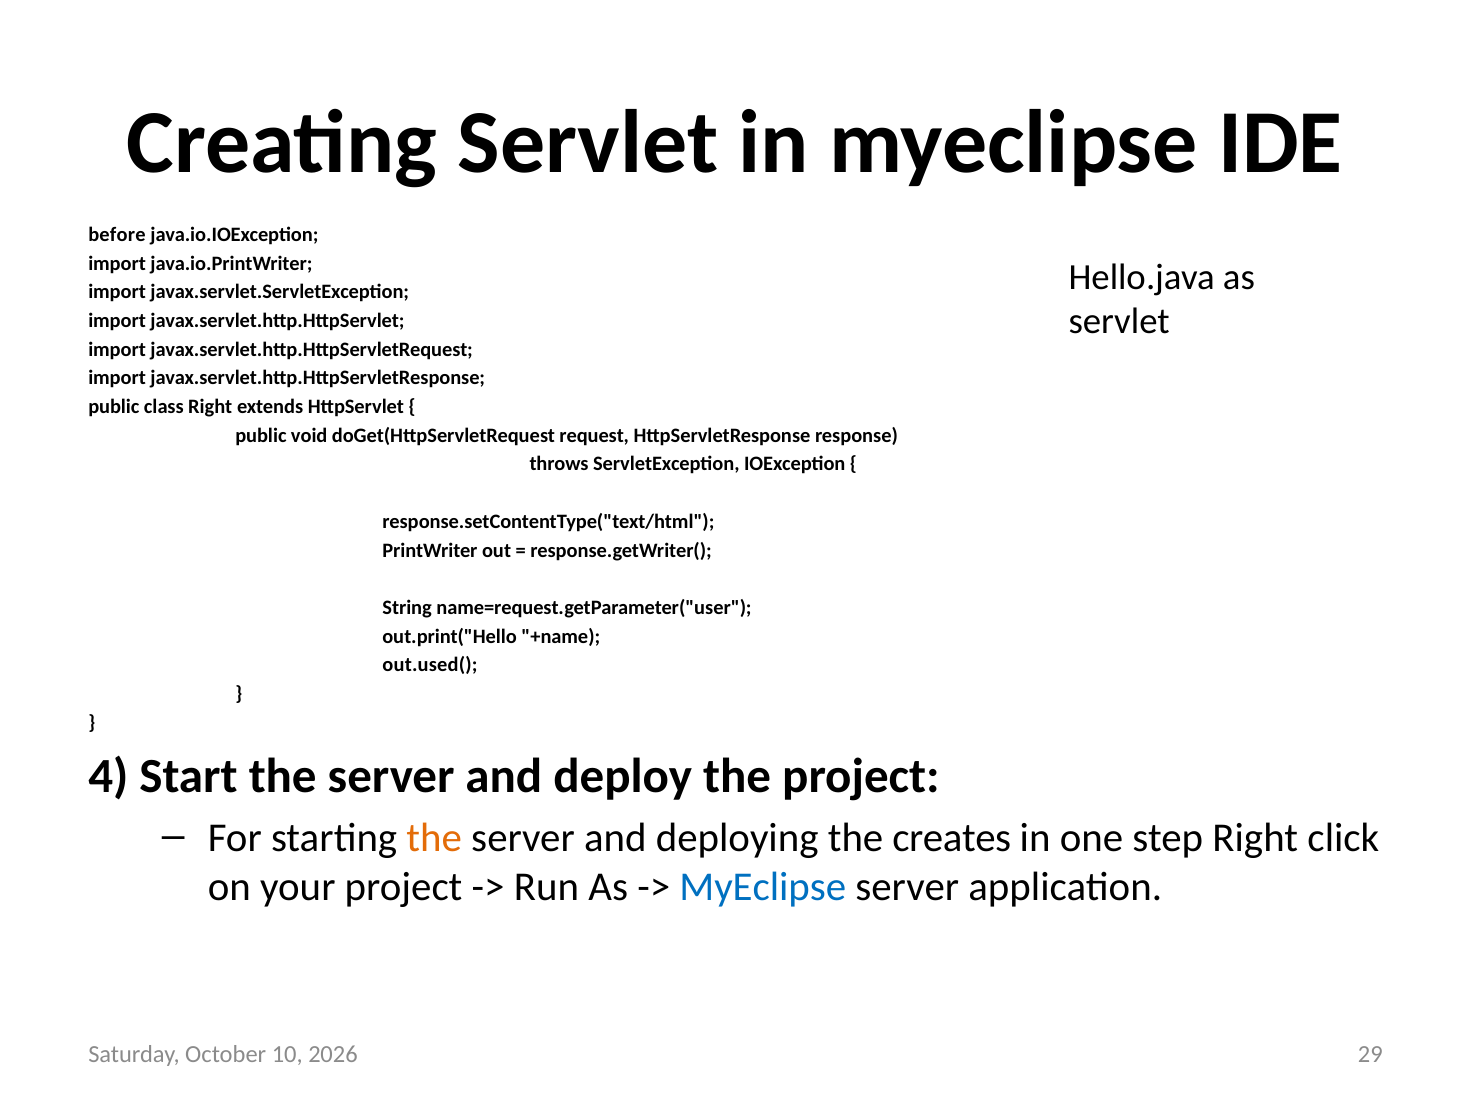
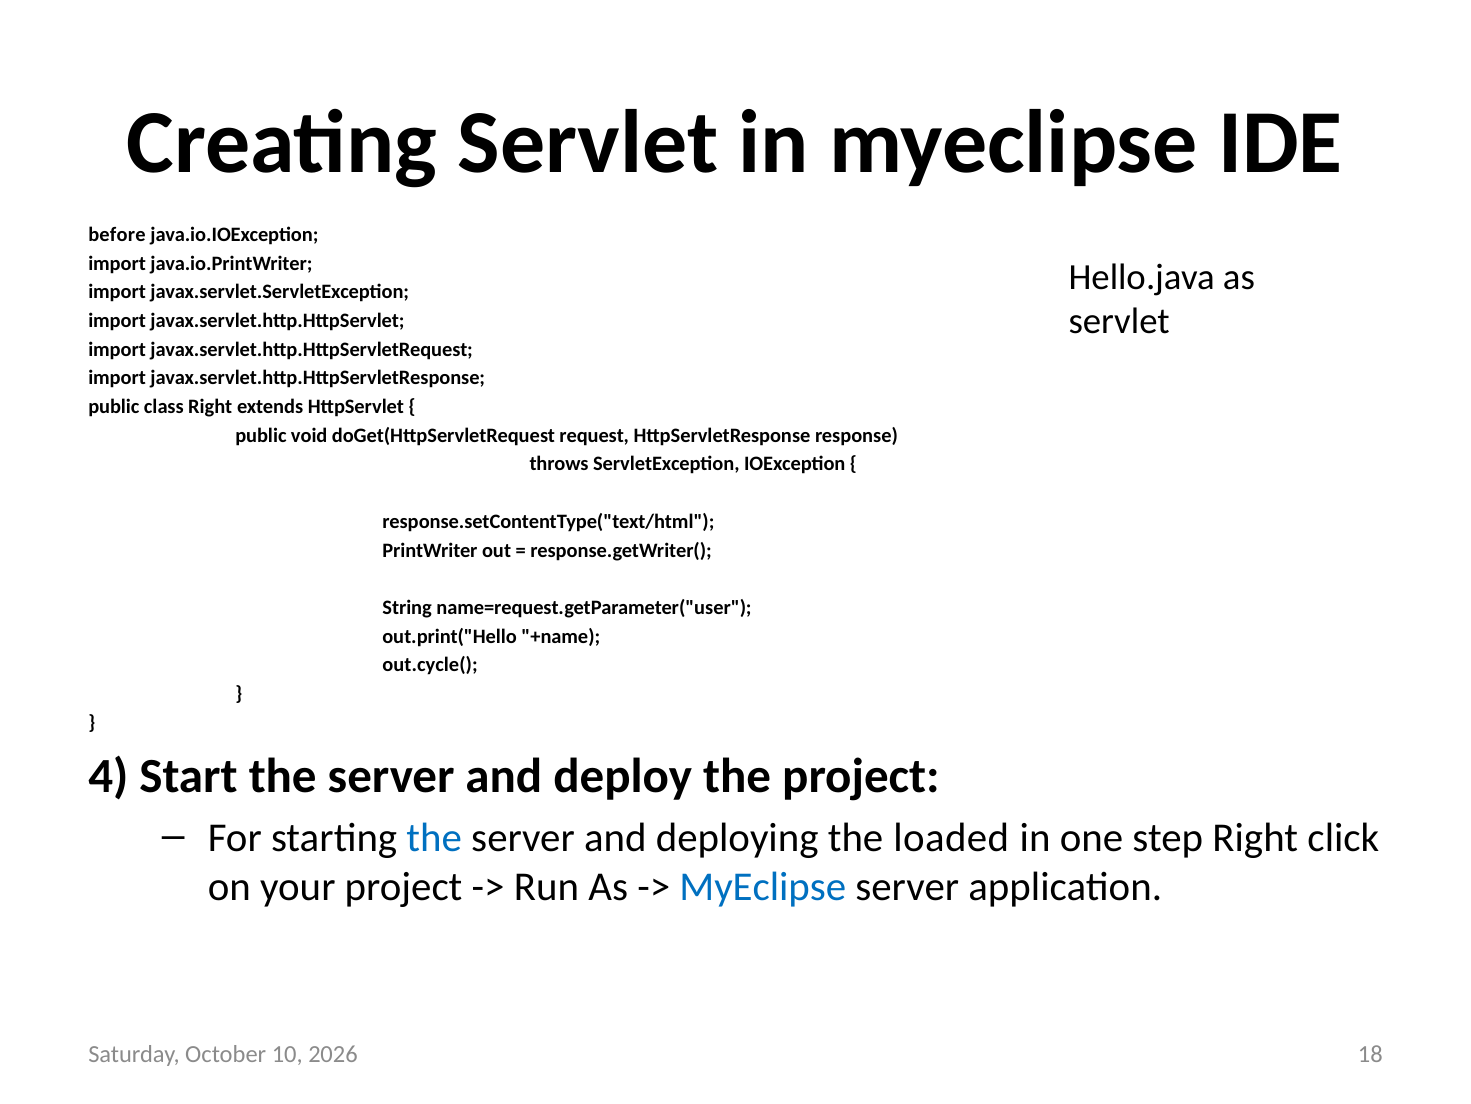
out.used(: out.used( -> out.cycle(
the at (434, 837) colour: orange -> blue
creates: creates -> loaded
29: 29 -> 18
